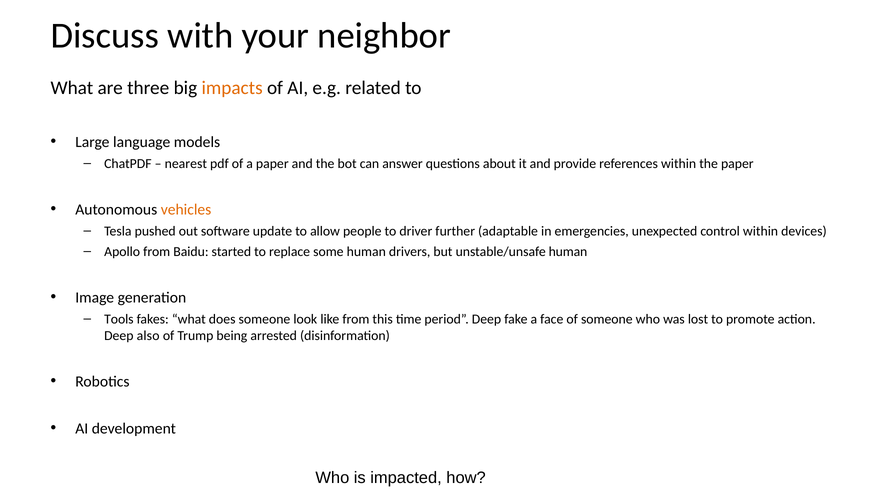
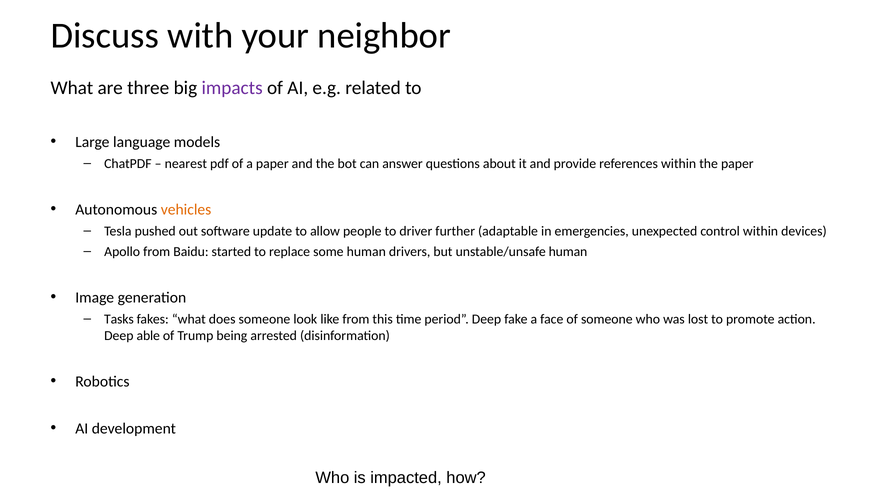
impacts colour: orange -> purple
Tools: Tools -> Tasks
also: also -> able
